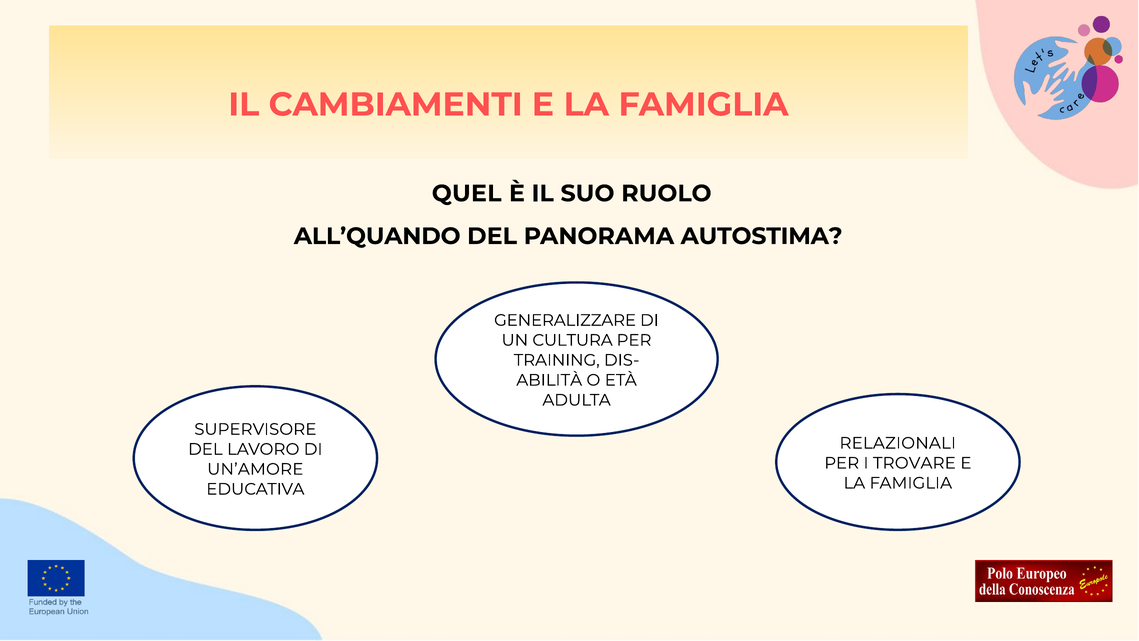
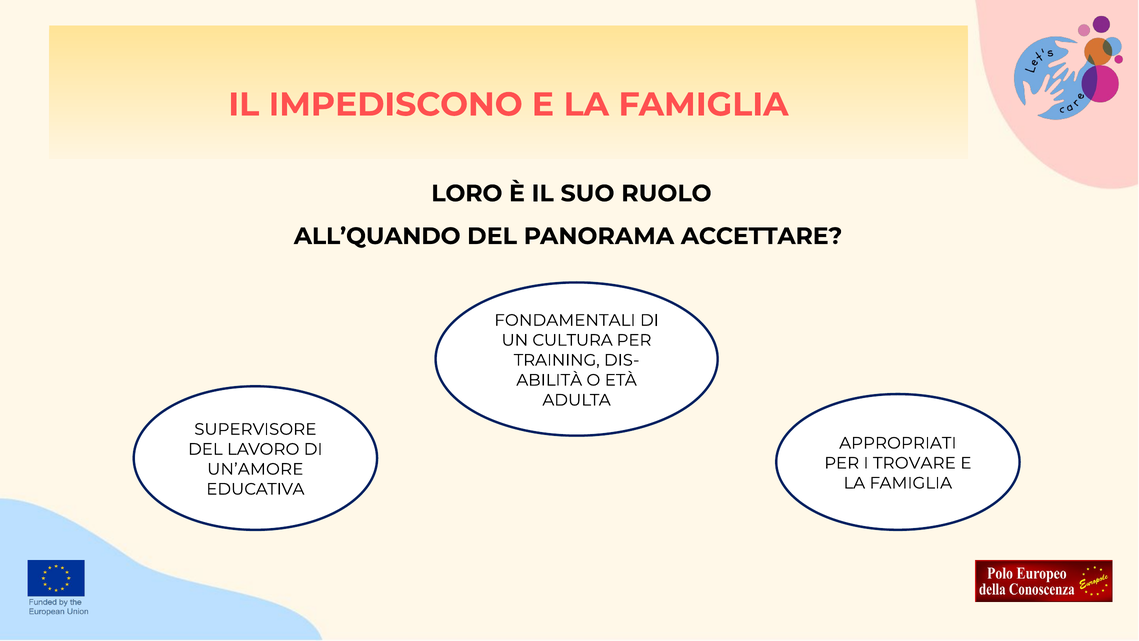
CAMBIAMENTI: CAMBIAMENTI -> IMPEDISCONO
QUEL: QUEL -> LORO
AUTOSTIMA: AUTOSTIMA -> ACCETTARE
GENERALIZZARE: GENERALIZZARE -> FONDAMENTALI
RELAZIONALI: RELAZIONALI -> APPROPRIATI
